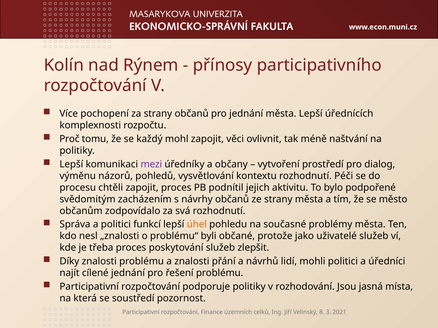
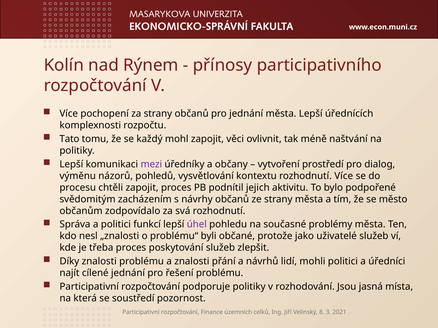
Proč: Proč -> Tato
rozhodnutí Péči: Péči -> Více
úhel colour: orange -> purple
